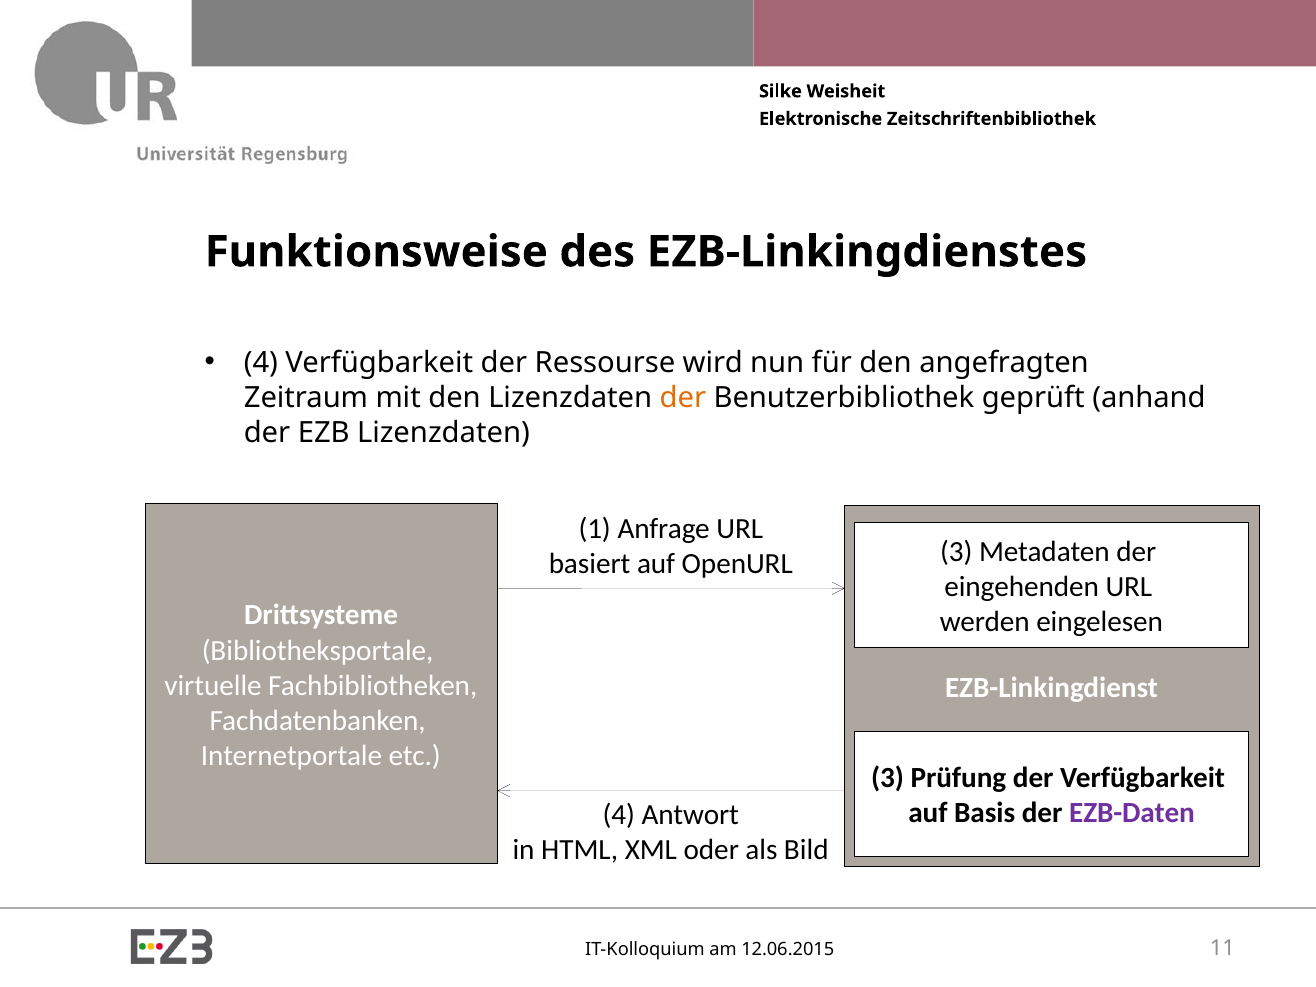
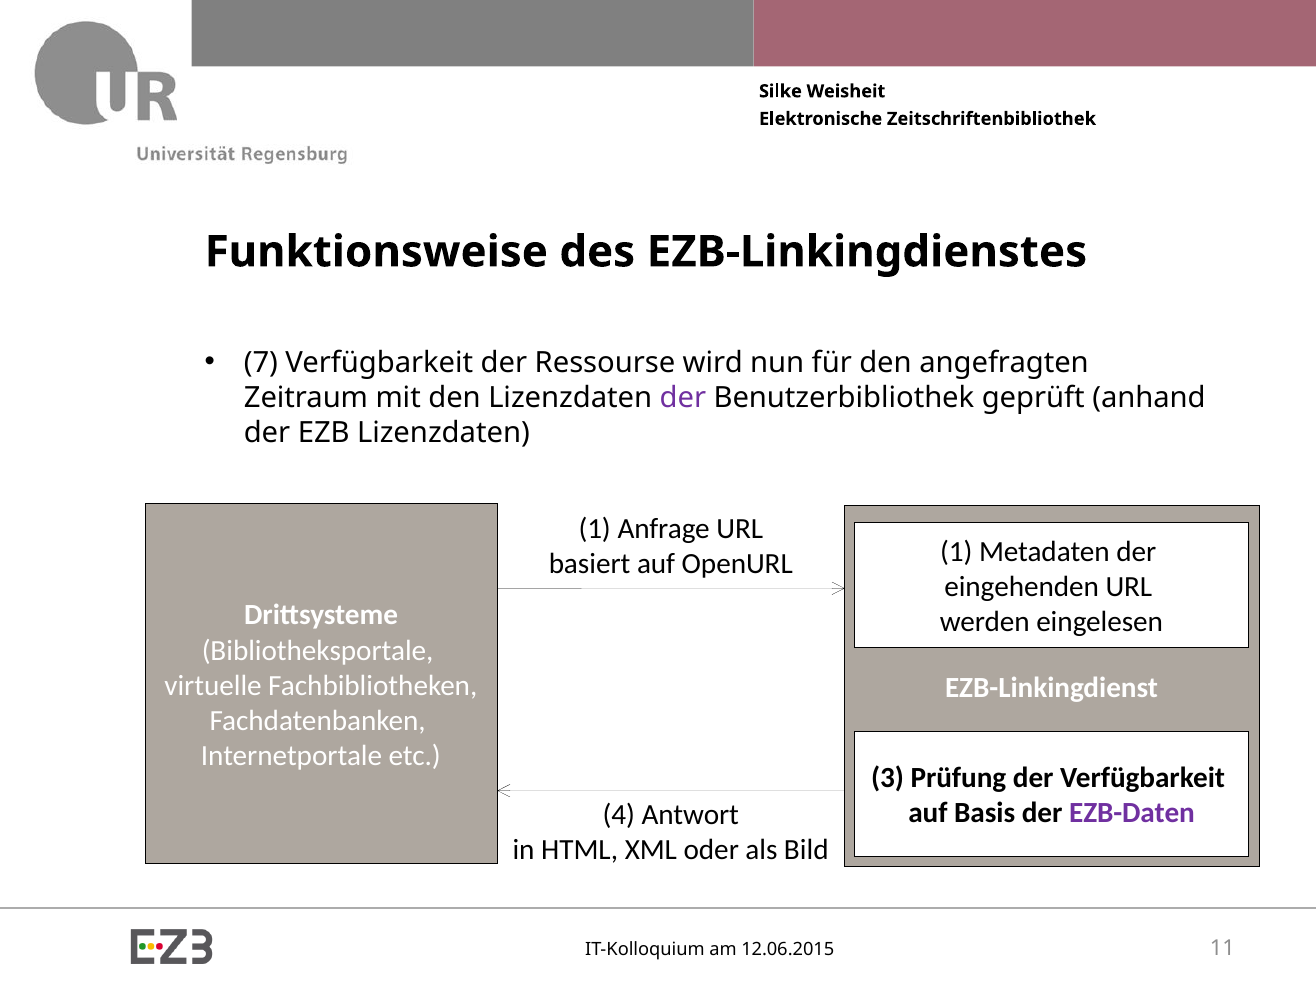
4 at (261, 363): 4 -> 7
der at (683, 398) colour: orange -> purple
OpenURL 3: 3 -> 1
